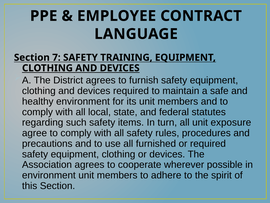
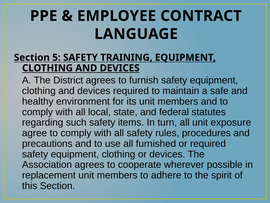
7: 7 -> 5
environment at (49, 175): environment -> replacement
